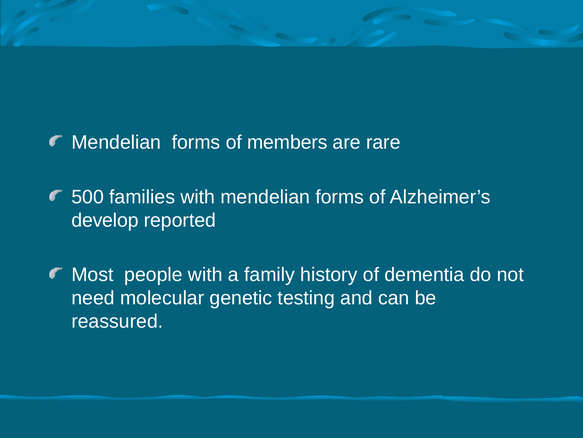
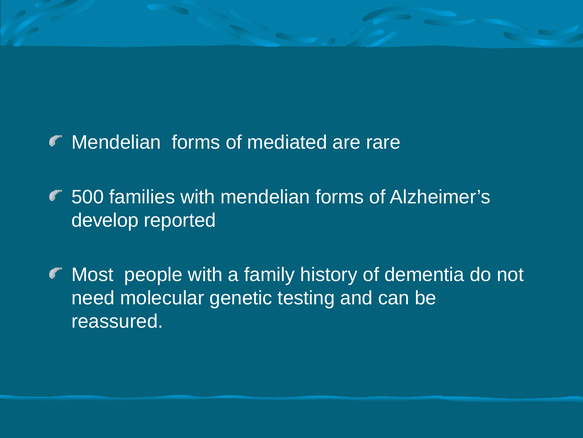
members: members -> mediated
